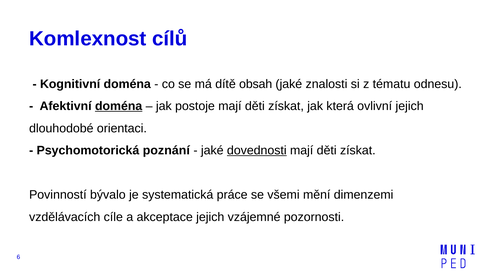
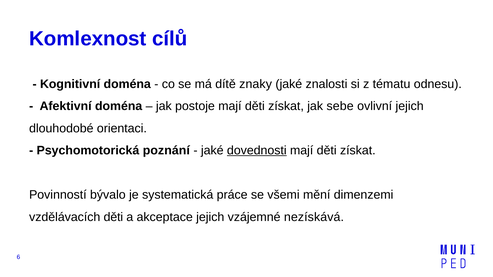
obsah: obsah -> znaky
doména at (119, 106) underline: present -> none
která: která -> sebe
vzdělávacích cíle: cíle -> děti
pozornosti: pozornosti -> nezískává
